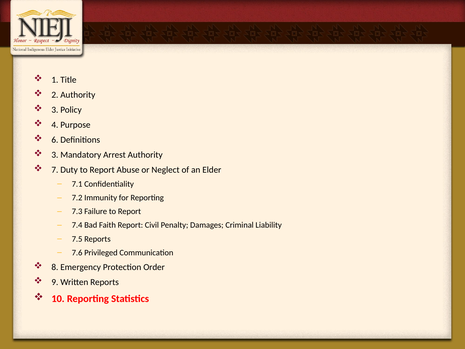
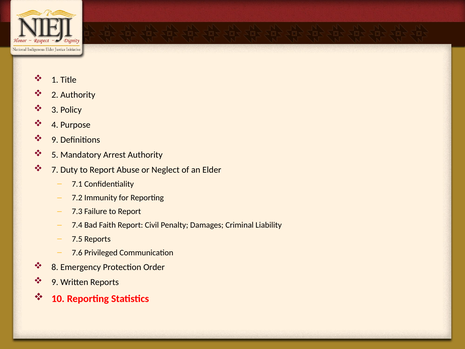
6 at (55, 140): 6 -> 9
3 at (55, 155): 3 -> 5
